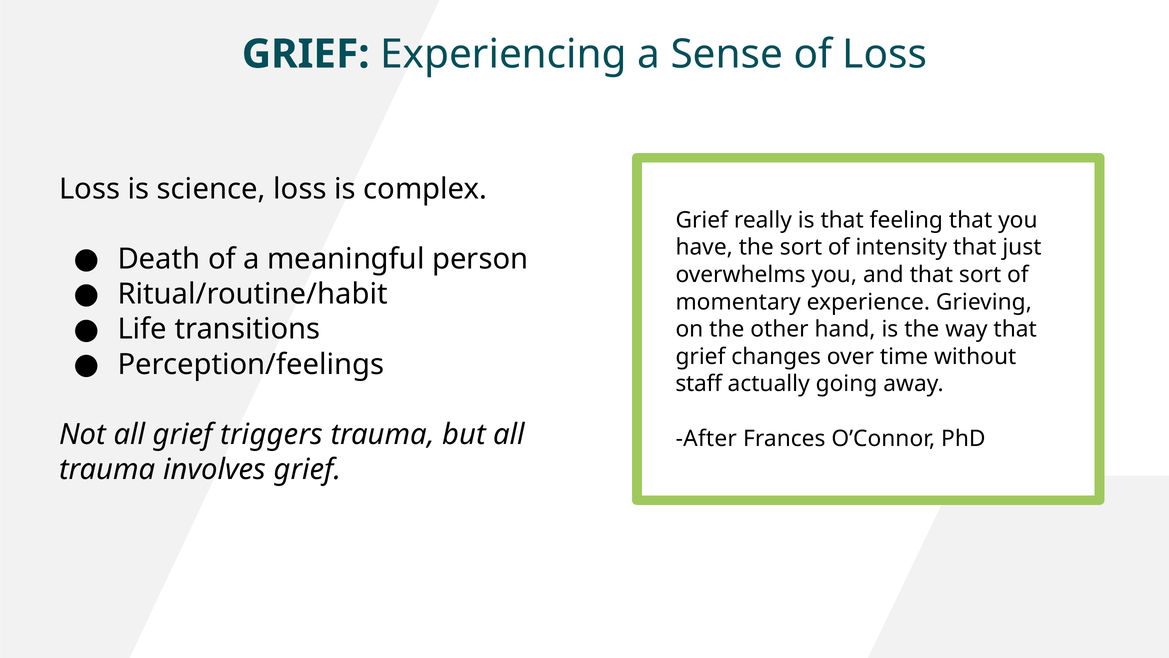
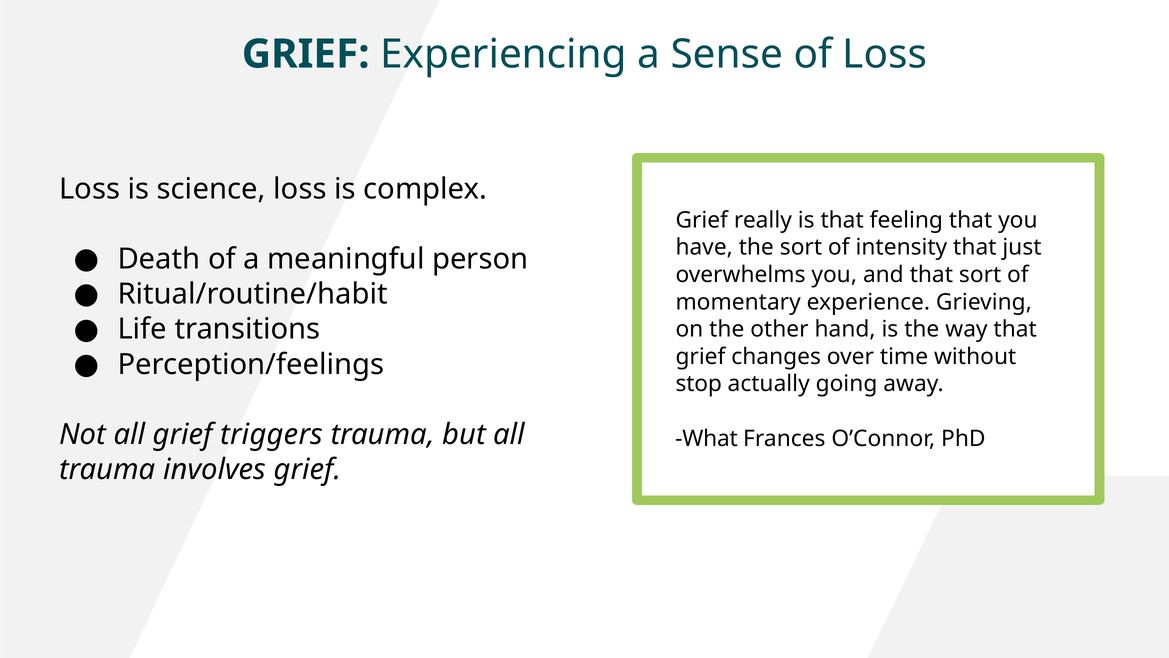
staff: staff -> stop
After: After -> What
